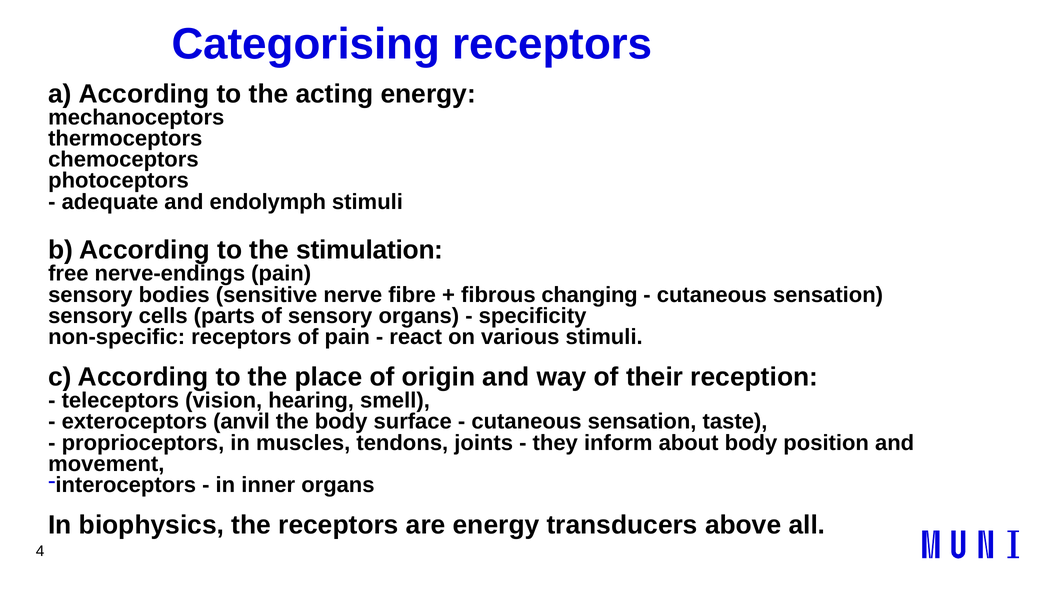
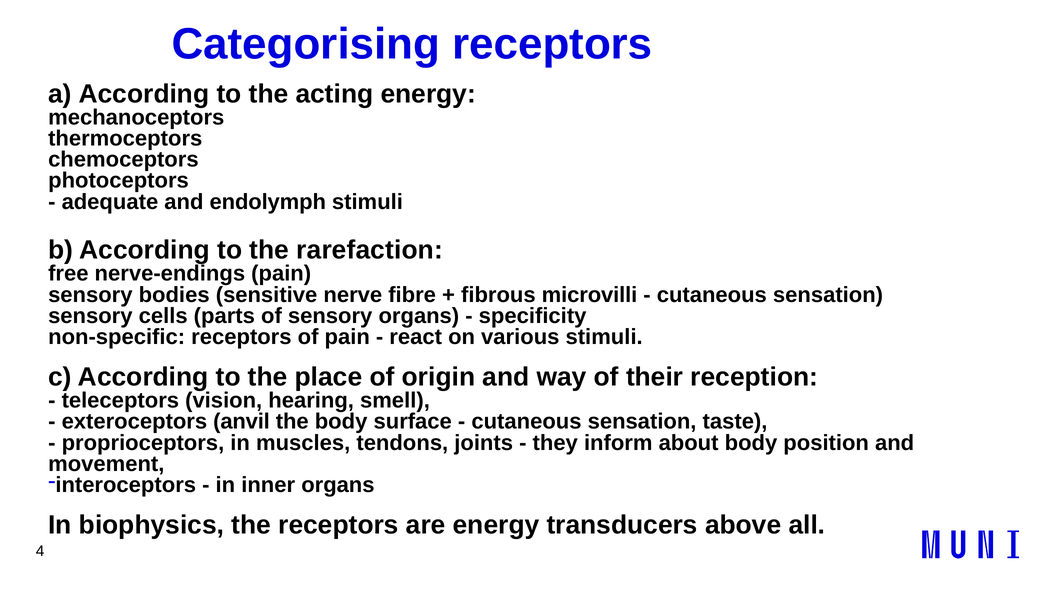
stimulation: stimulation -> rarefaction
changing: changing -> microvilli
